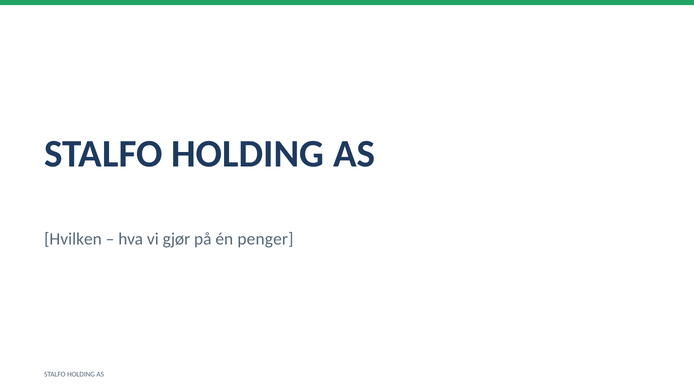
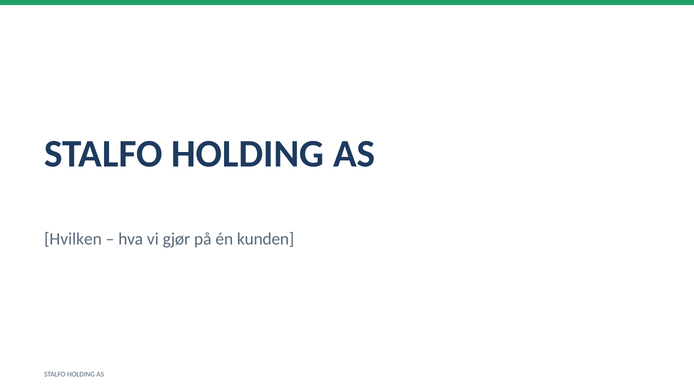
penger: penger -> kunden
